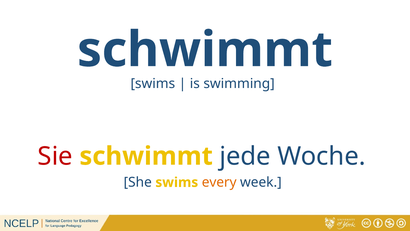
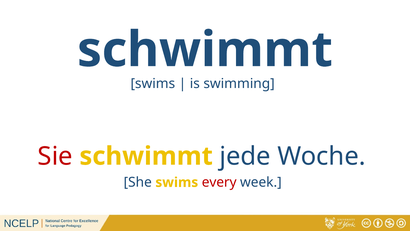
every colour: orange -> red
